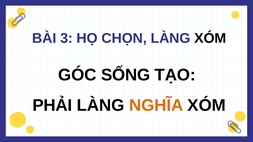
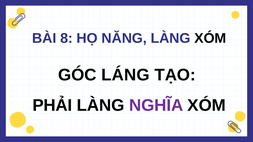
3: 3 -> 8
CHỌN: CHỌN -> NĂNG
SỐNG: SỐNG -> LÁNG
NGHĨA colour: orange -> purple
